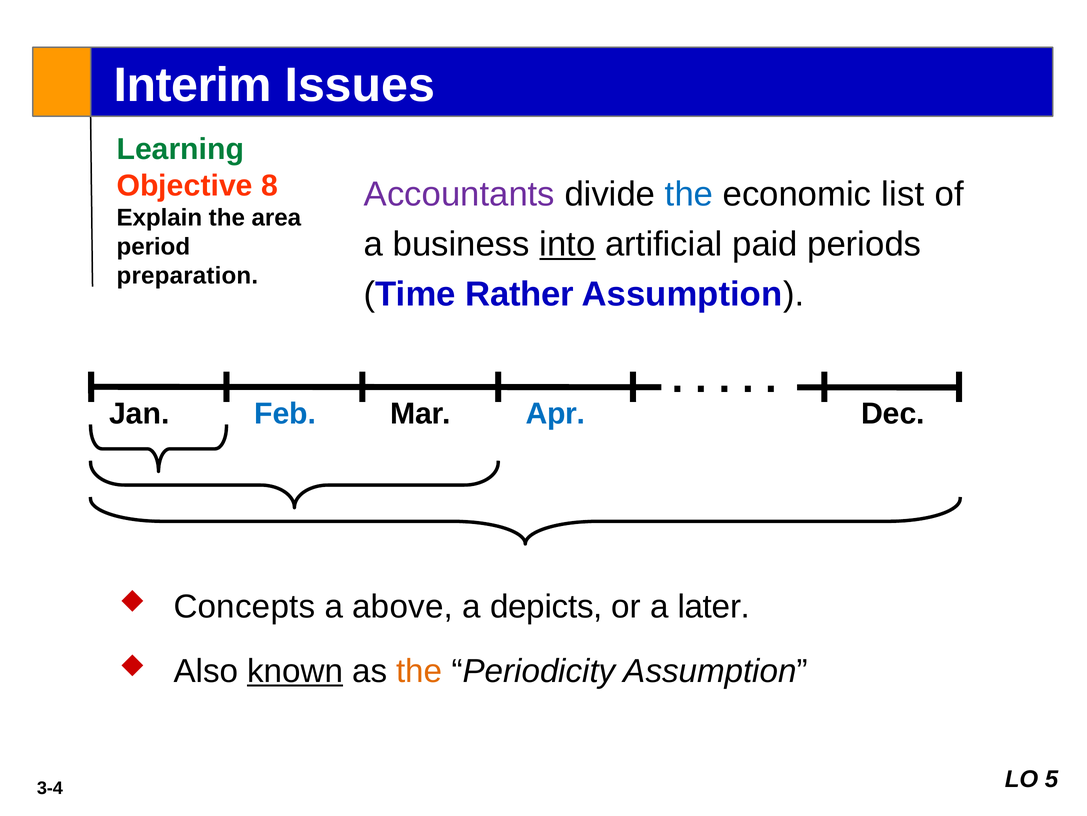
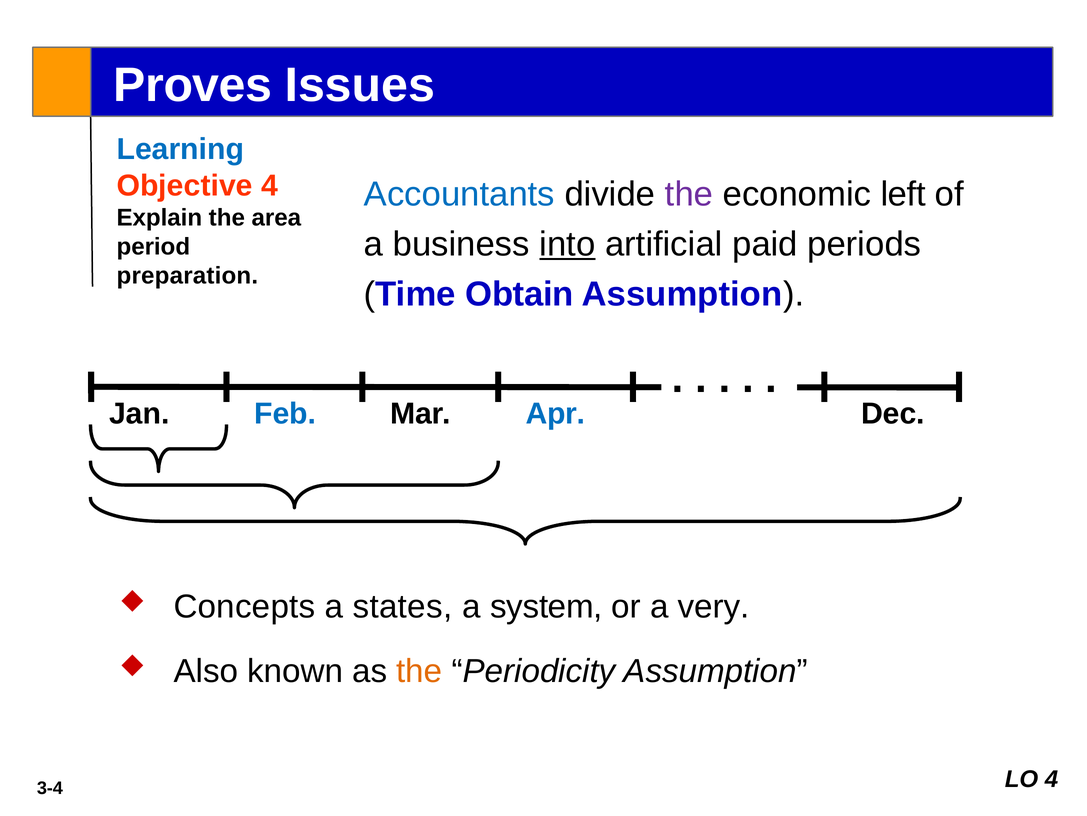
Interim: Interim -> Proves
Learning colour: green -> blue
Objective 8: 8 -> 4
Accountants colour: purple -> blue
the at (689, 194) colour: blue -> purple
list: list -> left
Rather: Rather -> Obtain
above: above -> states
depicts: depicts -> system
later: later -> very
known underline: present -> none
LO 5: 5 -> 4
